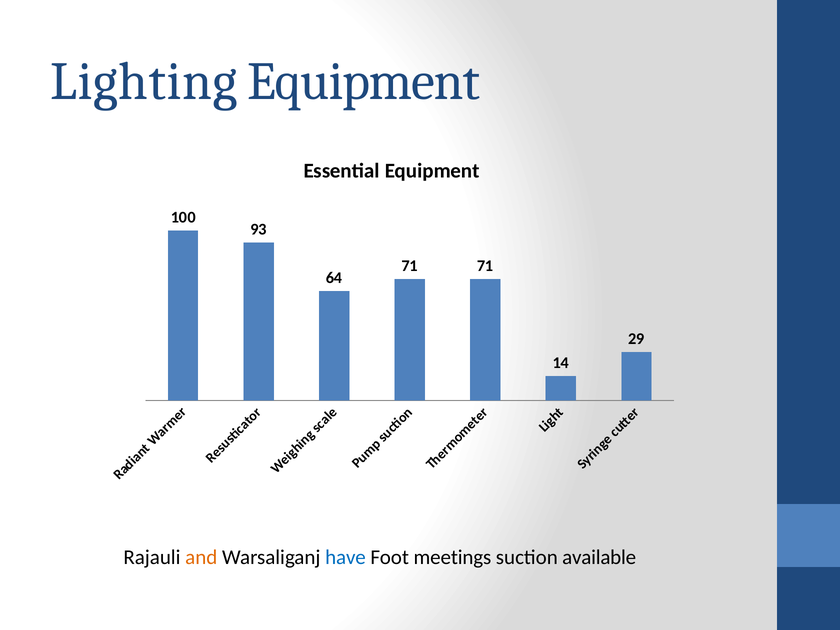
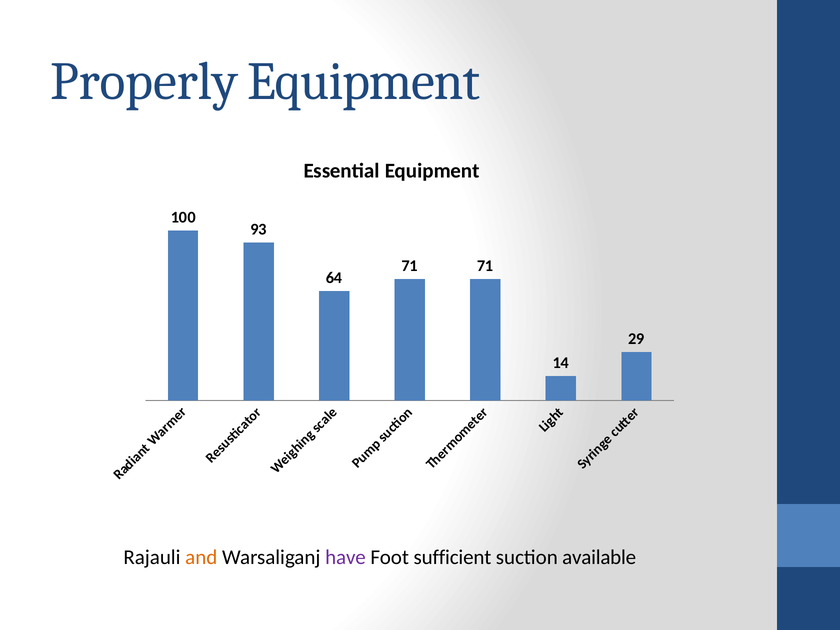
Lighting: Lighting -> Properly
have colour: blue -> purple
meetings: meetings -> sufficient
